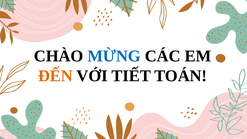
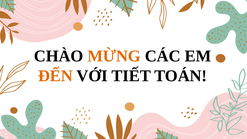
MỪNG colour: blue -> orange
